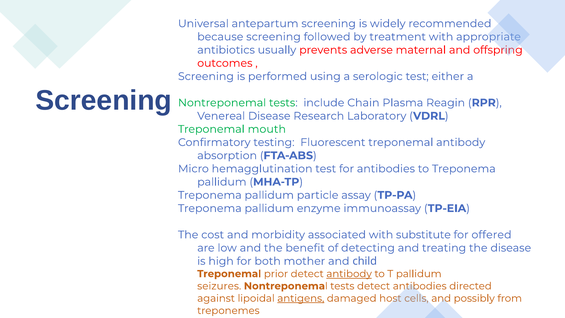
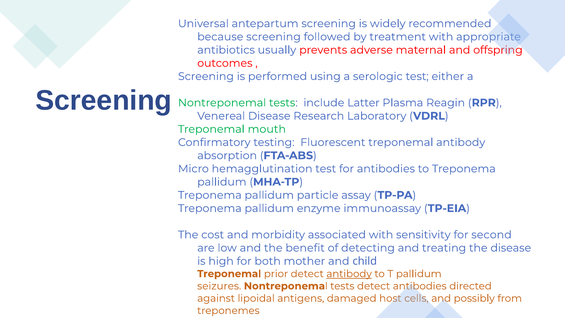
Chain: Chain -> Latter
substitute: substitute -> sensitivity
offered: offered -> second
antigens underline: present -> none
